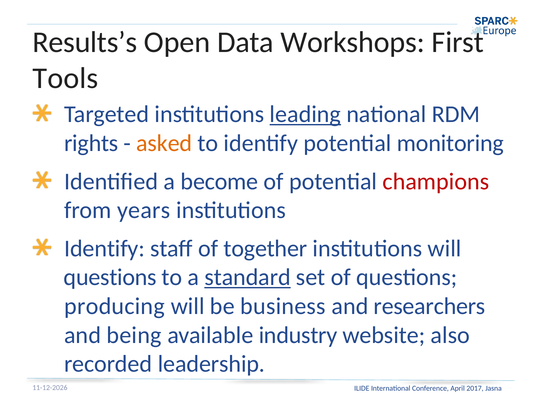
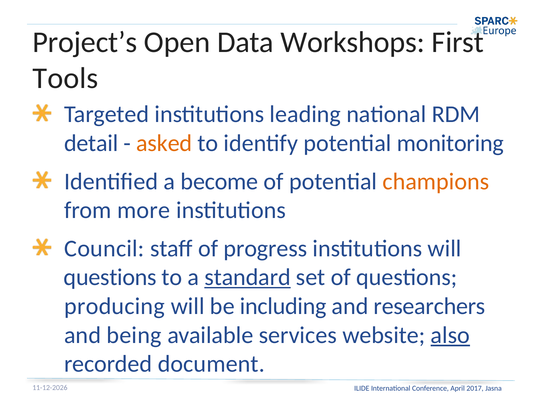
Results’s: Results’s -> Project’s
leading underline: present -> none
rights: rights -> detail
champions colour: red -> orange
years: years -> more
Identify at (105, 249): Identify -> Council
together: together -> progress
business: business -> including
industry: industry -> services
also underline: none -> present
leadership: leadership -> document
